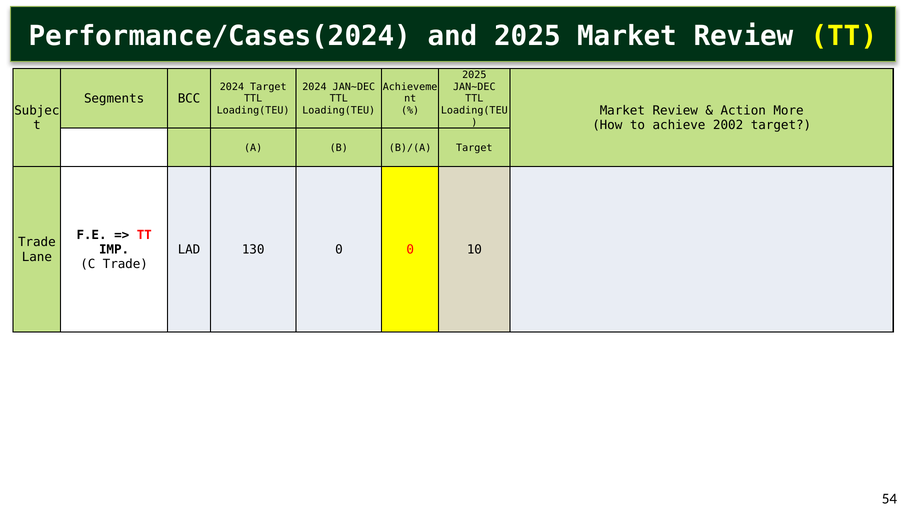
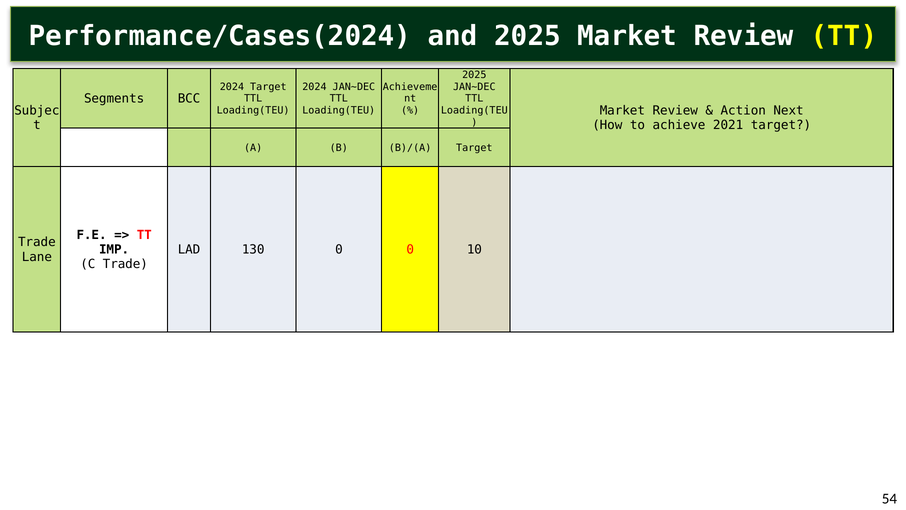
More: More -> Next
2002: 2002 -> 2021
